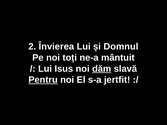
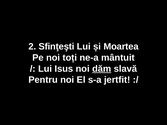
Învierea: Învierea -> Sfinţeşti
Domnul: Domnul -> Moartea
Pentru underline: present -> none
